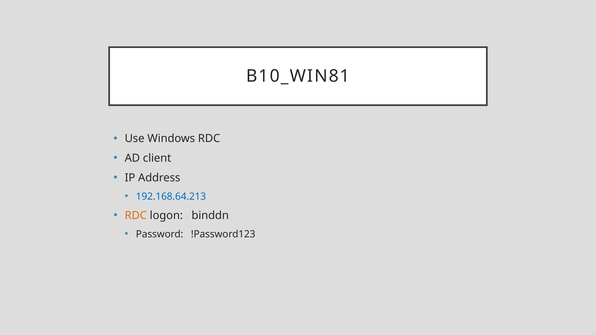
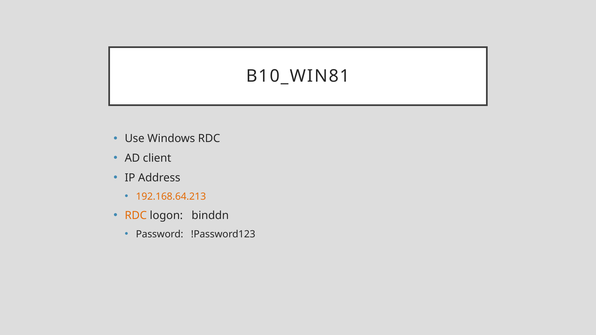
192.168.64.213 colour: blue -> orange
